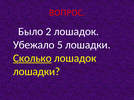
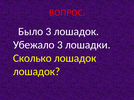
Было 2: 2 -> 3
Убежало 5: 5 -> 3
Сколько underline: present -> none
лошадки at (37, 72): лошадки -> лошадок
